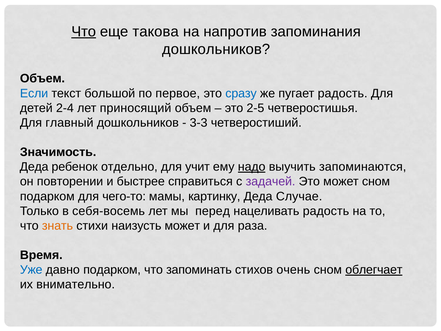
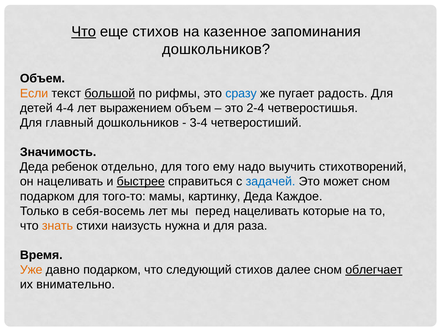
еще такова: такова -> стихов
напротив: напротив -> казенное
Если colour: blue -> orange
большой underline: none -> present
первое: первое -> рифмы
2-4: 2-4 -> 4-4
приносящий: приносящий -> выражением
2-5: 2-5 -> 2-4
3-3: 3-3 -> 3-4
учит: учит -> того
надо underline: present -> none
запоминаются: запоминаются -> стихотворений
он повторении: повторении -> нацеливать
быстрее underline: none -> present
задачей colour: purple -> blue
чего-то: чего-то -> того-то
Случае: Случае -> Каждое
нацеливать радость: радость -> которые
наизусть может: может -> нужна
Уже colour: blue -> orange
запоминать: запоминать -> следующий
очень: очень -> далее
